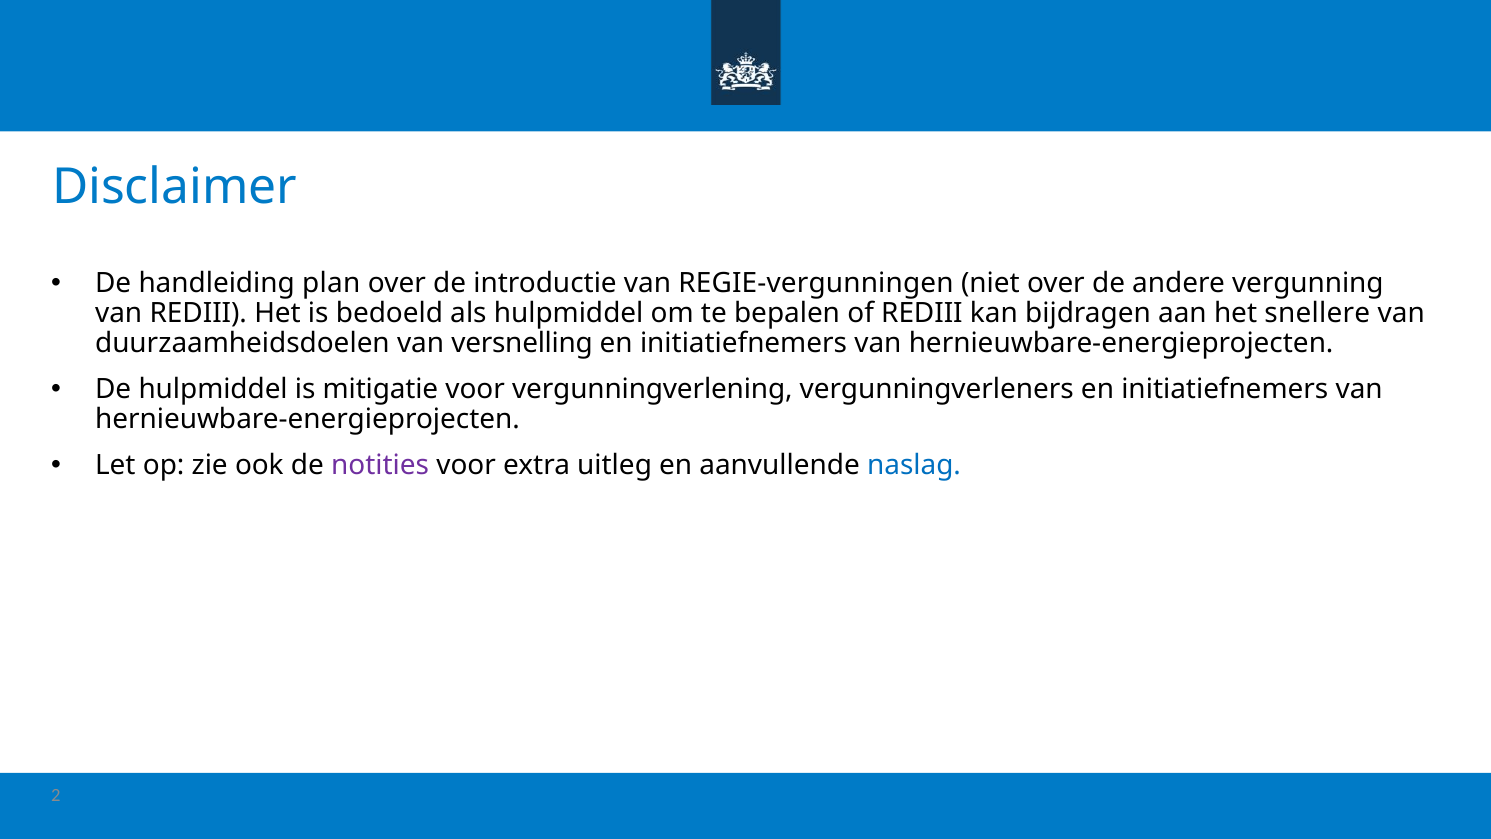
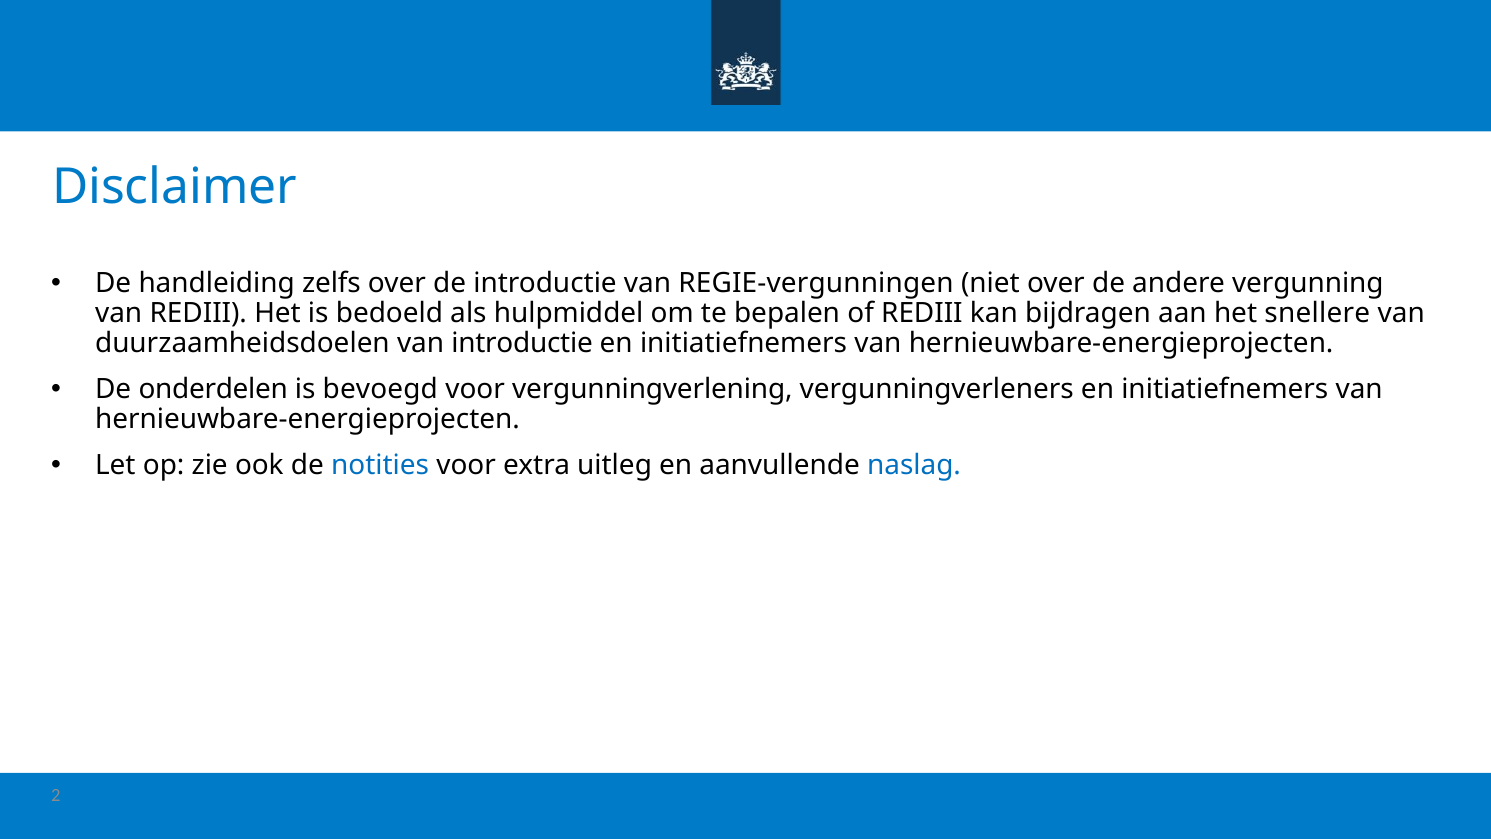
plan: plan -> zelfs
van versnelling: versnelling -> introductie
De hulpmiddel: hulpmiddel -> onderdelen
mitigatie: mitigatie -> bevoegd
notities colour: purple -> blue
